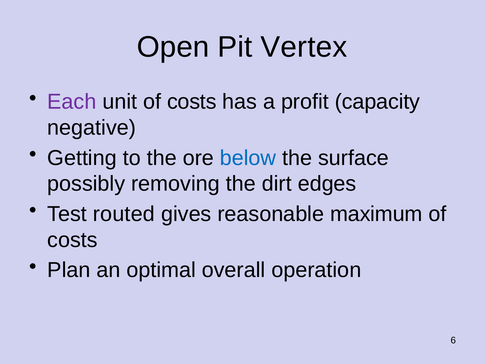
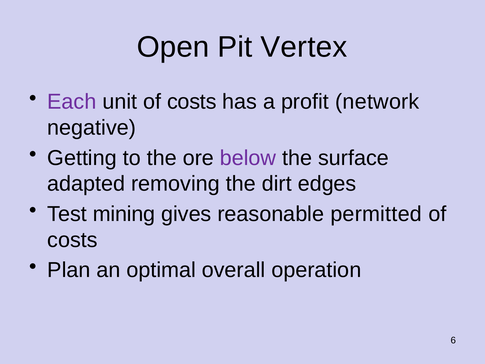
capacity: capacity -> network
below colour: blue -> purple
possibly: possibly -> adapted
routed: routed -> mining
maximum: maximum -> permitted
